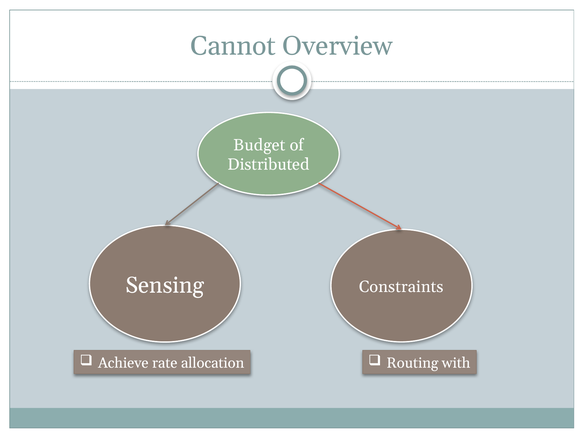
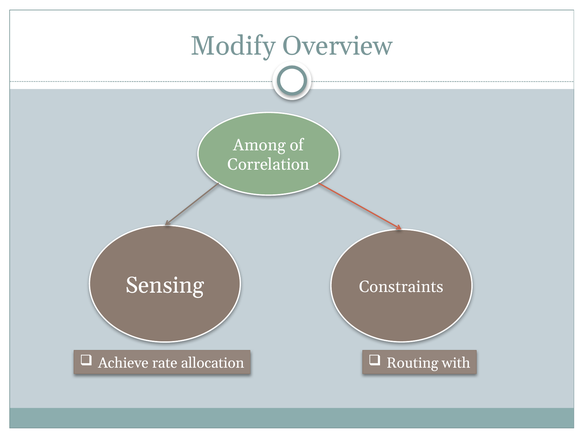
Cannot: Cannot -> Modify
Budget: Budget -> Among
Distributed: Distributed -> Correlation
